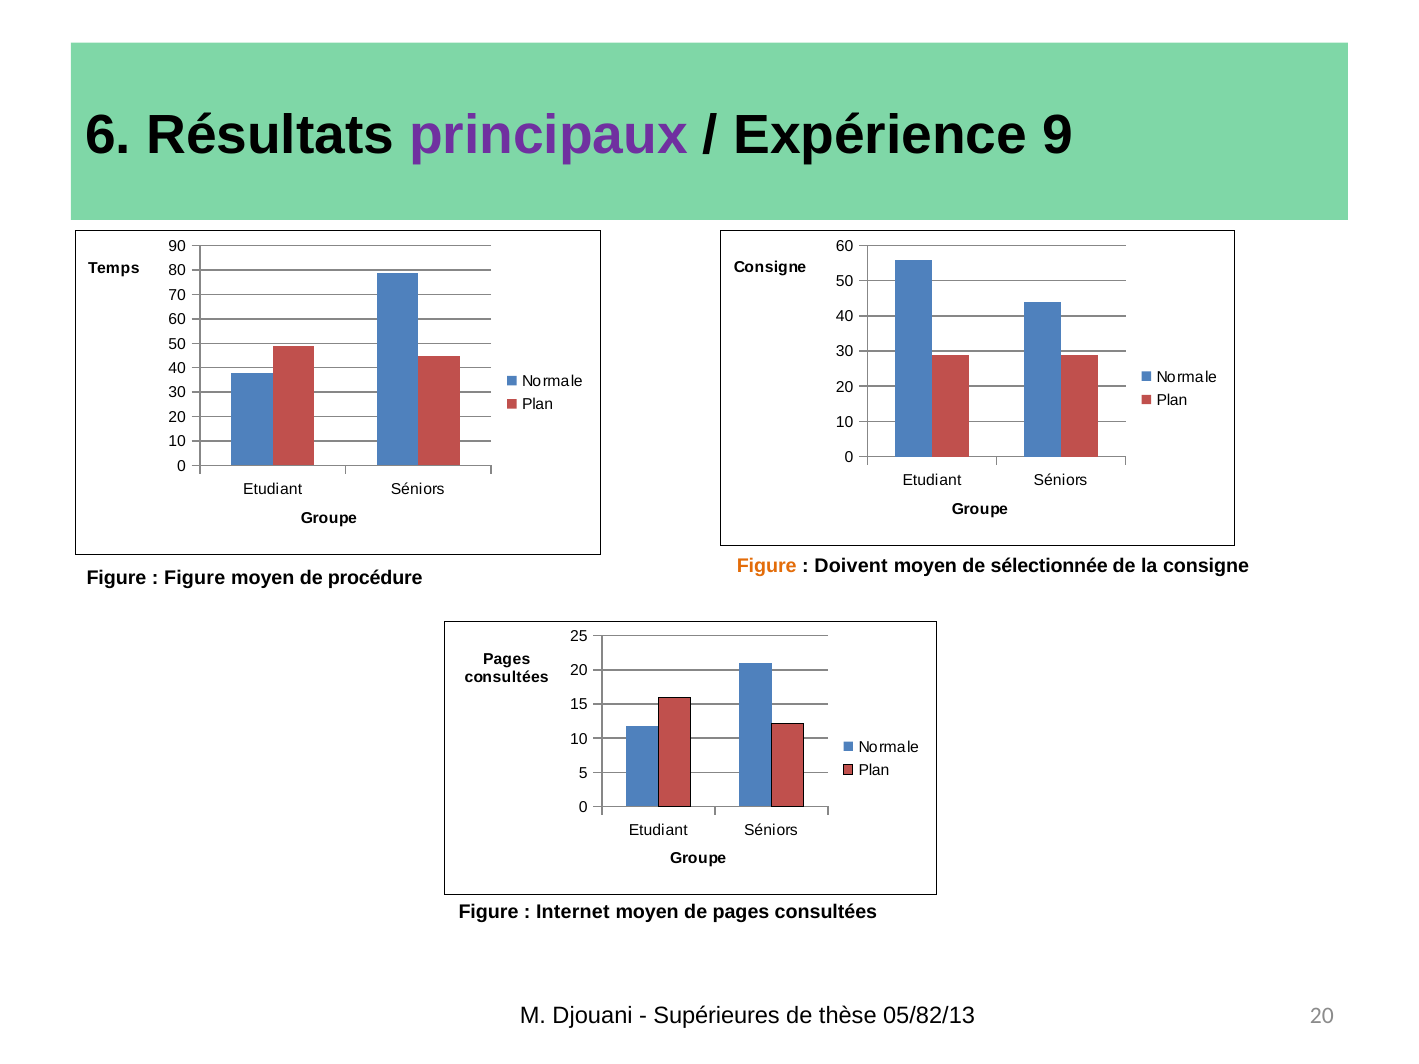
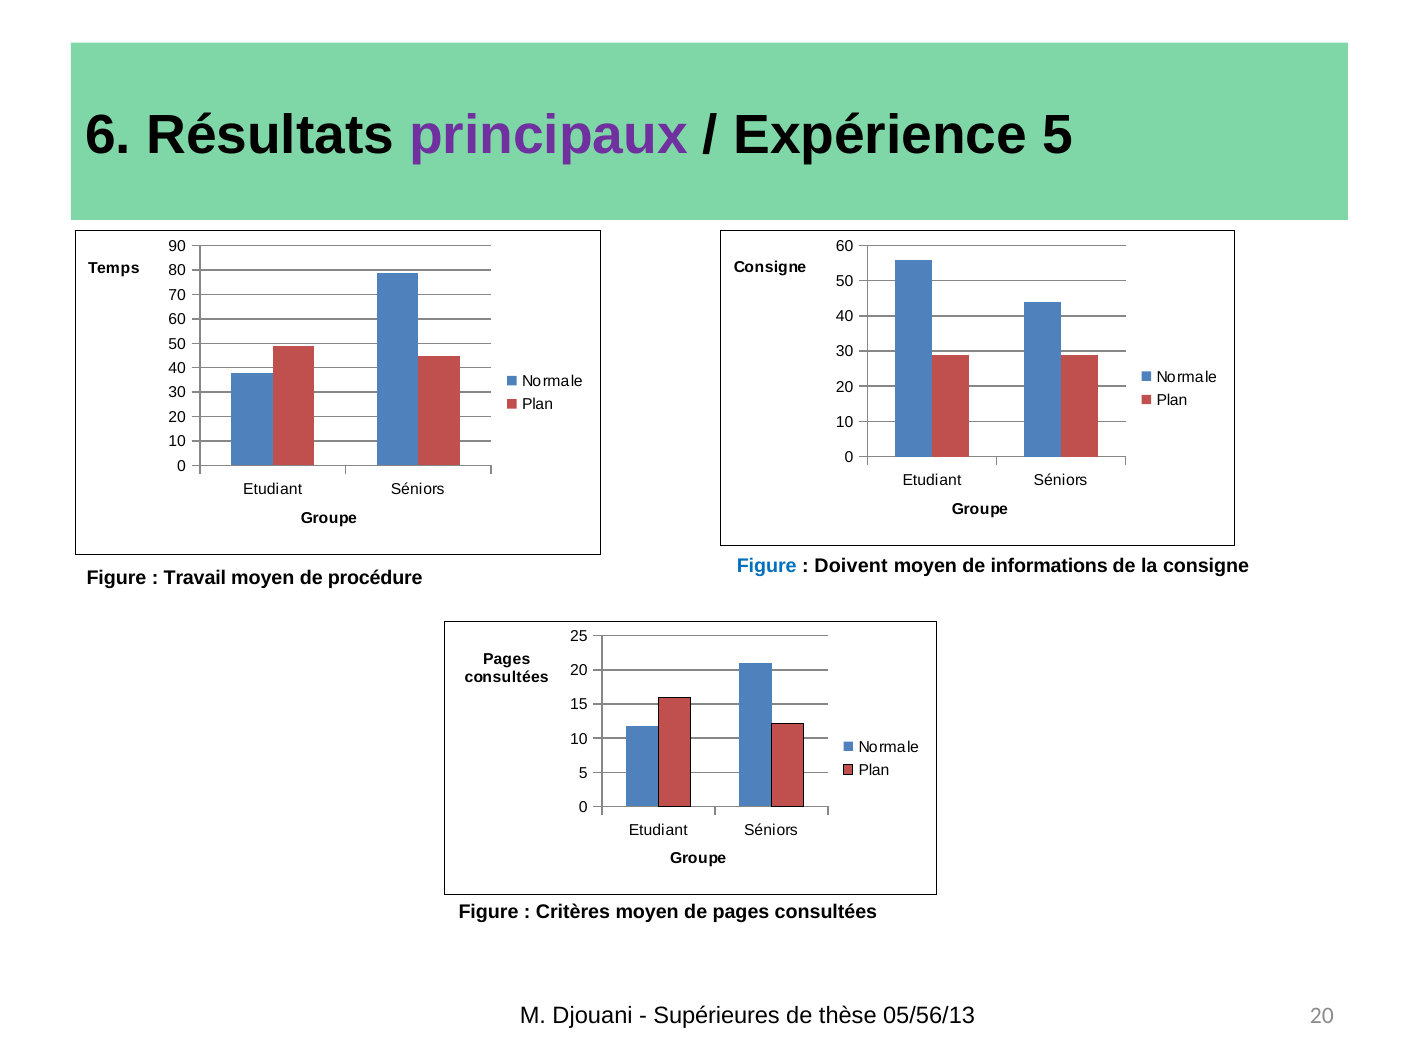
Expérience 9: 9 -> 5
Figure at (767, 566) colour: orange -> blue
sélectionnée: sélectionnée -> informations
Figure at (195, 578): Figure -> Travail
Internet: Internet -> Critères
05/82/13: 05/82/13 -> 05/56/13
